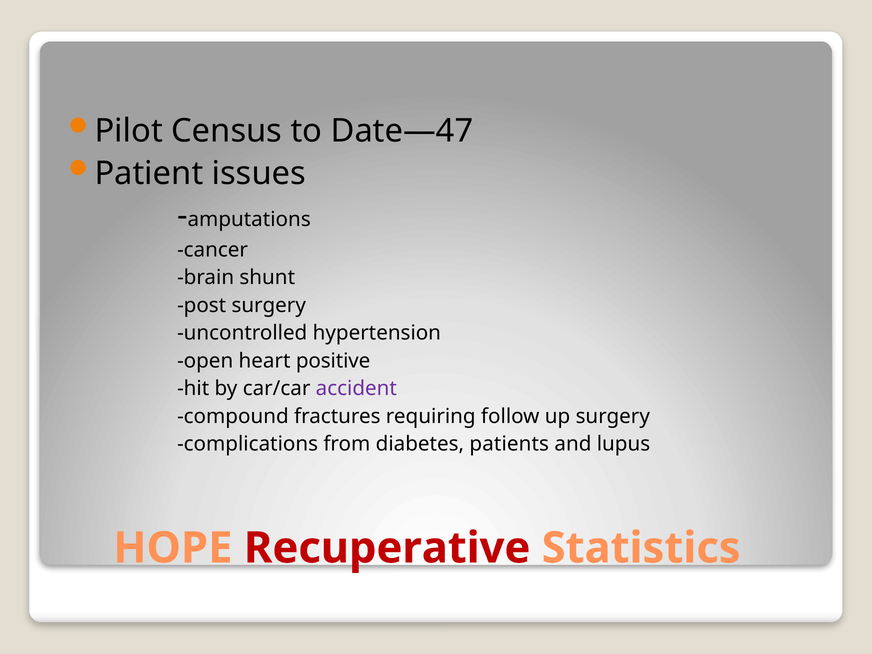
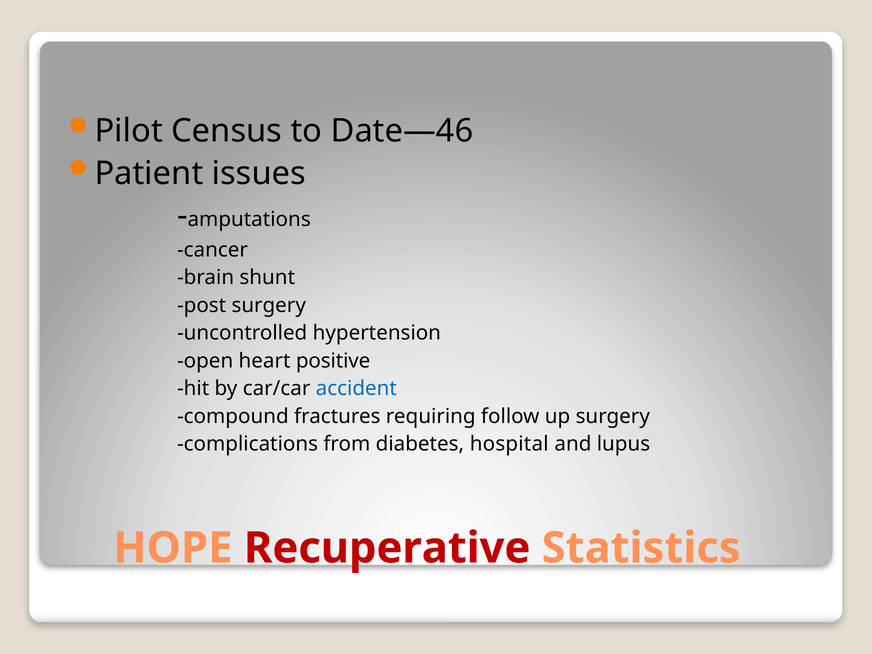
Date—47: Date—47 -> Date—46
accident colour: purple -> blue
patients: patients -> hospital
